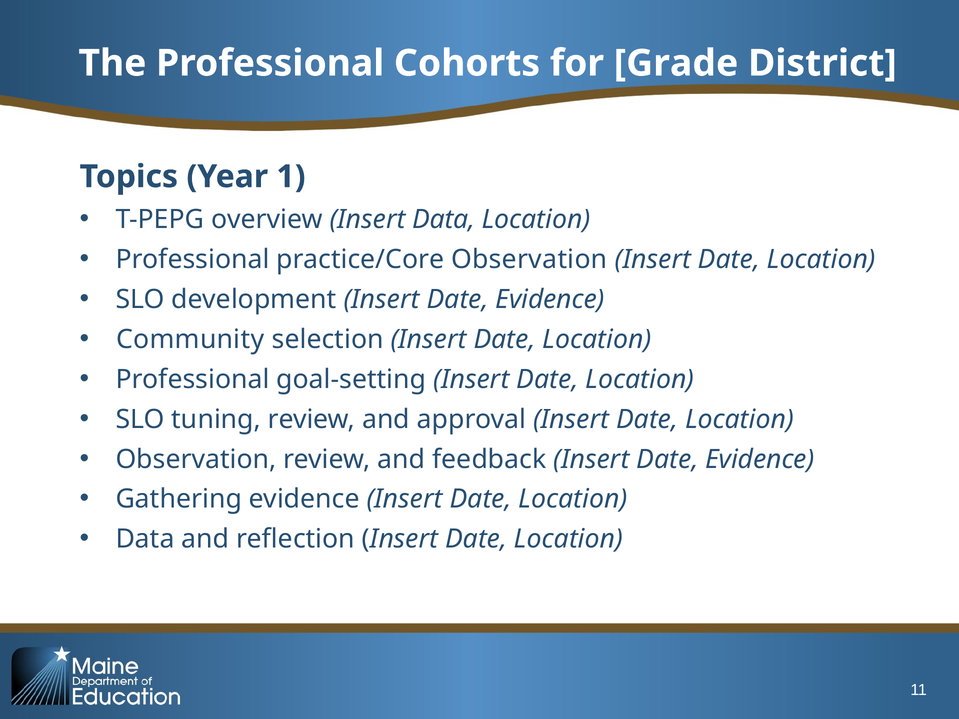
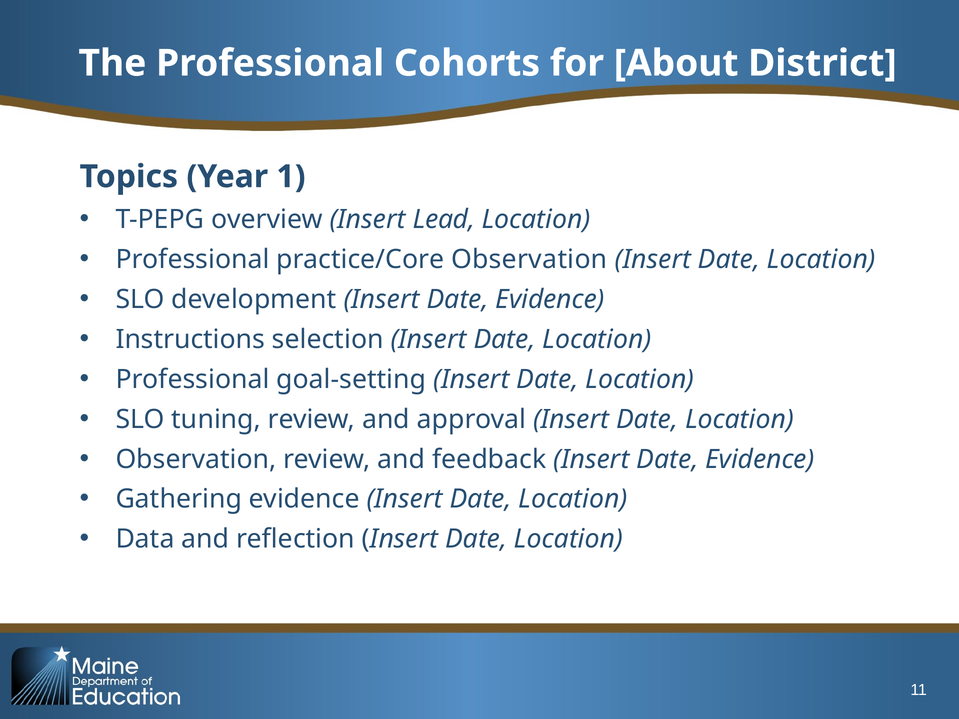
Grade: Grade -> About
Insert Data: Data -> Lead
Community: Community -> Instructions
